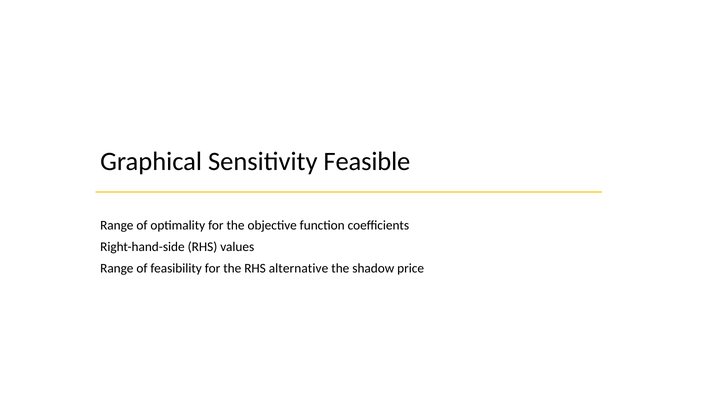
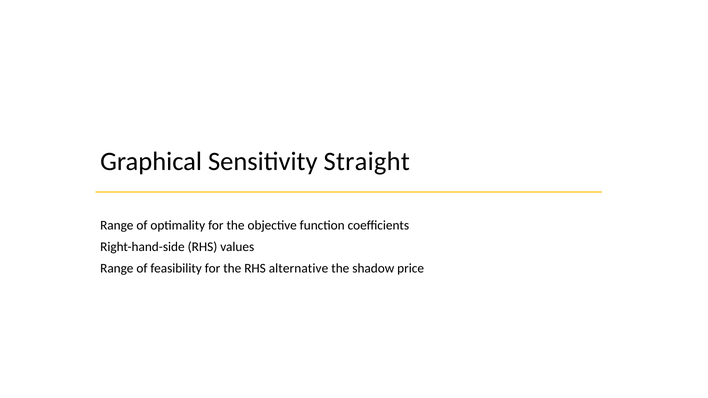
Feasible: Feasible -> Straight
